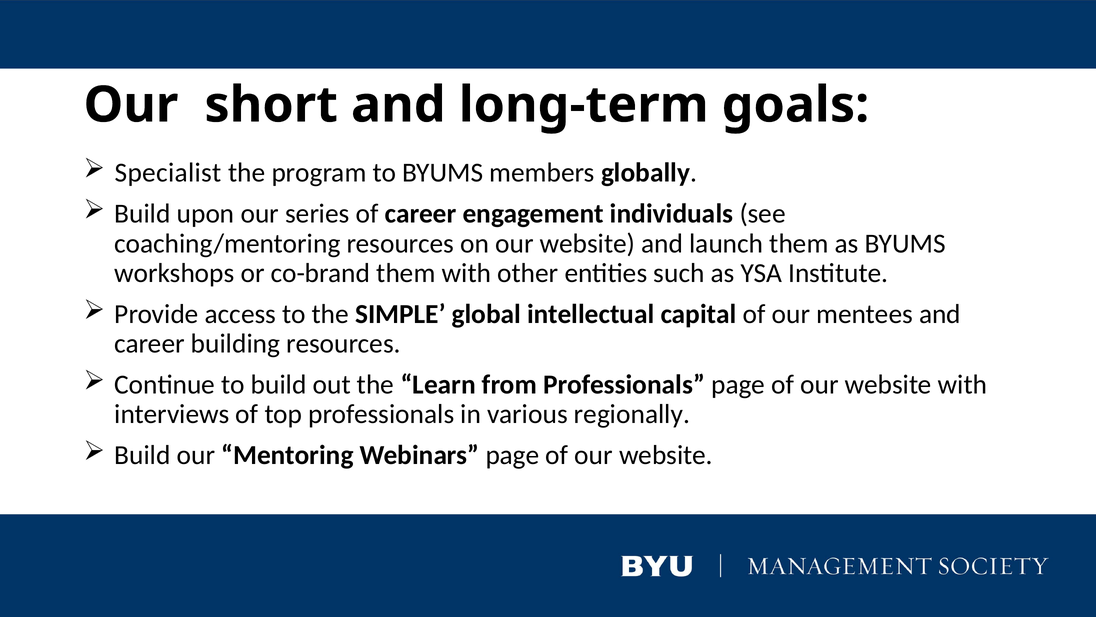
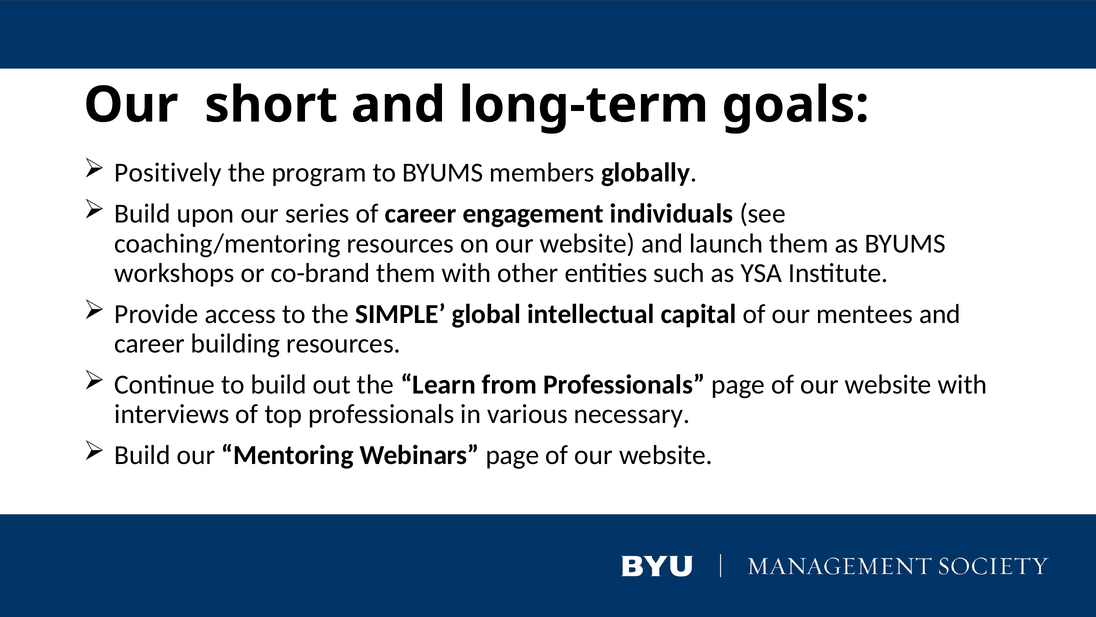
Specialist: Specialist -> Positively
regionally: regionally -> necessary
